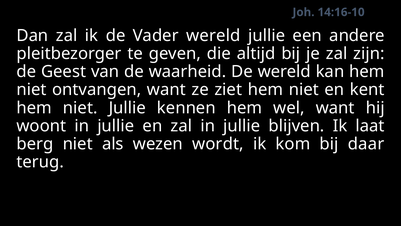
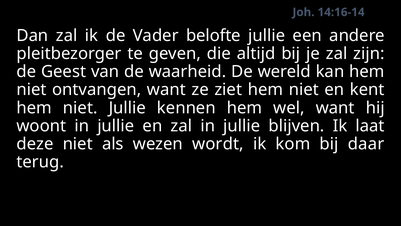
14:16-10: 14:16-10 -> 14:16-14
Vader wereld: wereld -> belofte
berg: berg -> deze
